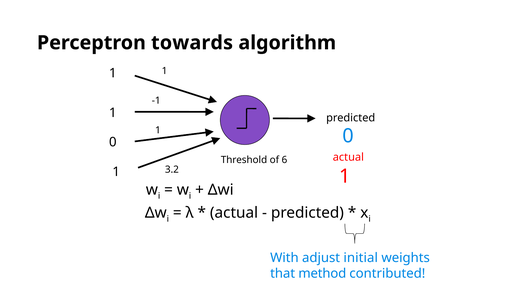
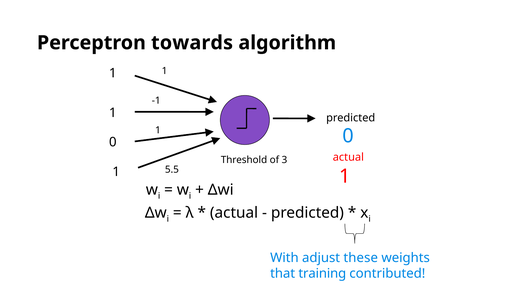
6: 6 -> 3
3.2: 3.2 -> 5.5
initial: initial -> these
method: method -> training
